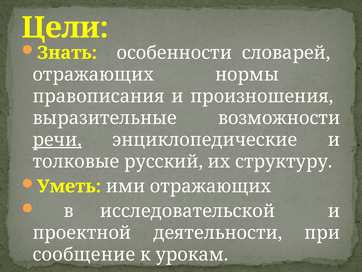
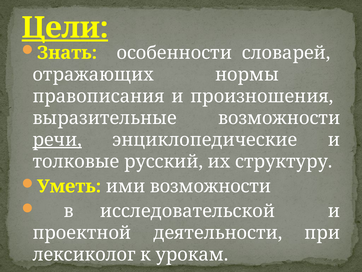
Цели underline: none -> present
ими отражающих: отражающих -> возможности
сообщение: сообщение -> лексиколог
